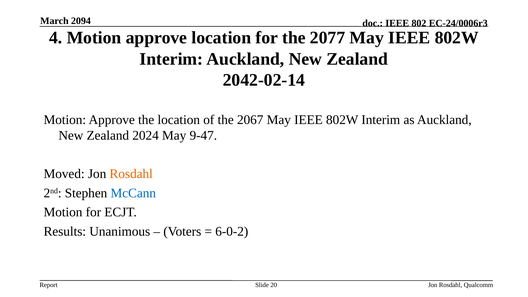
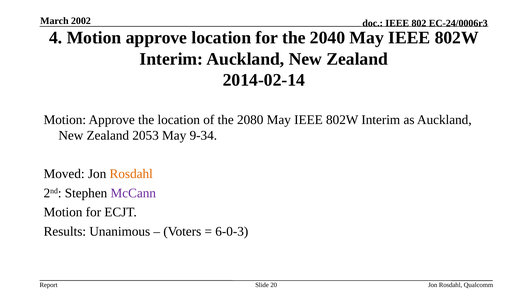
2094: 2094 -> 2002
2077: 2077 -> 2040
2042-02-14: 2042-02-14 -> 2014-02-14
2067: 2067 -> 2080
2024: 2024 -> 2053
9-47: 9-47 -> 9-34
McCann colour: blue -> purple
6-0-2: 6-0-2 -> 6-0-3
